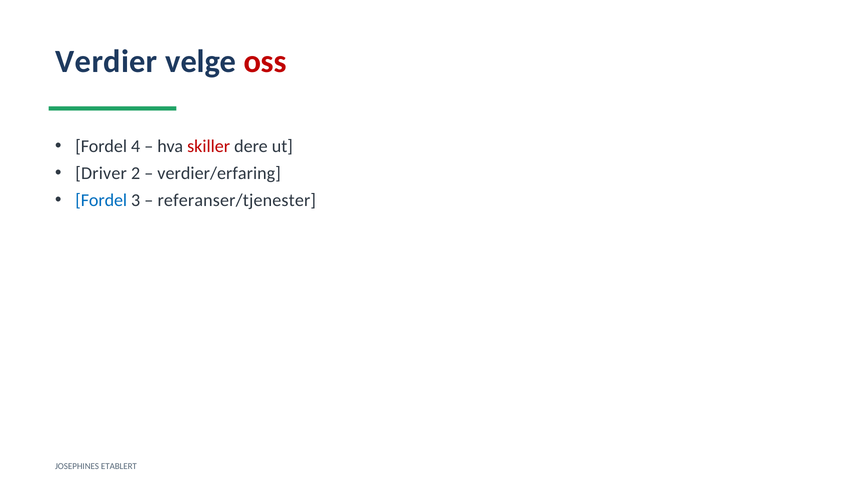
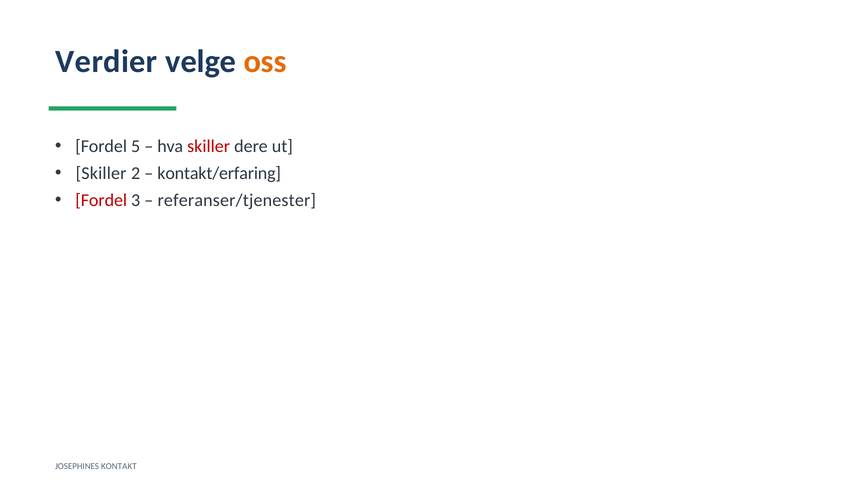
oss colour: red -> orange
4: 4 -> 5
Driver at (101, 174): Driver -> Skiller
verdier/erfaring: verdier/erfaring -> kontakt/erfaring
Fordel at (101, 201) colour: blue -> red
ETABLERT: ETABLERT -> KONTAKT
